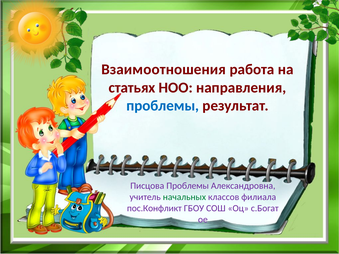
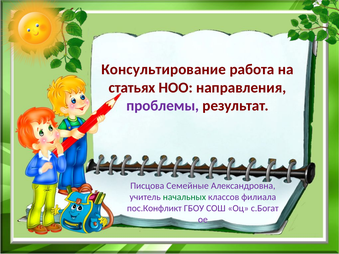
Взаимоотношения: Взаимоотношения -> Консультирование
проблемы at (163, 106) colour: blue -> purple
Писцова Проблемы: Проблемы -> Семейные
